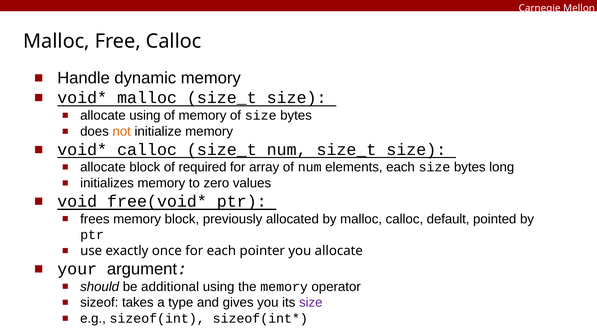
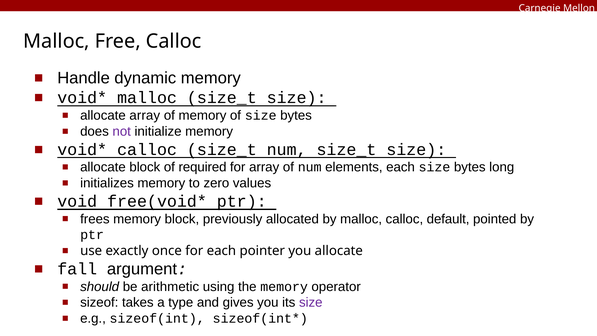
allocate using: using -> array
not colour: orange -> purple
your: your -> fall
additional: additional -> arithmetic
